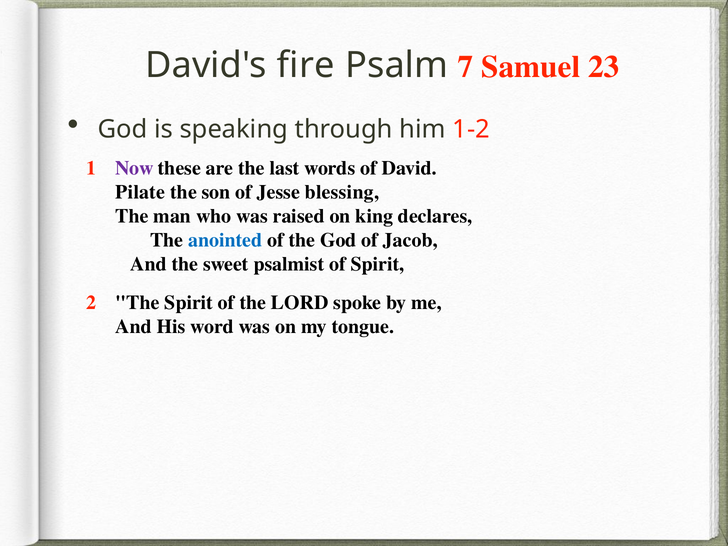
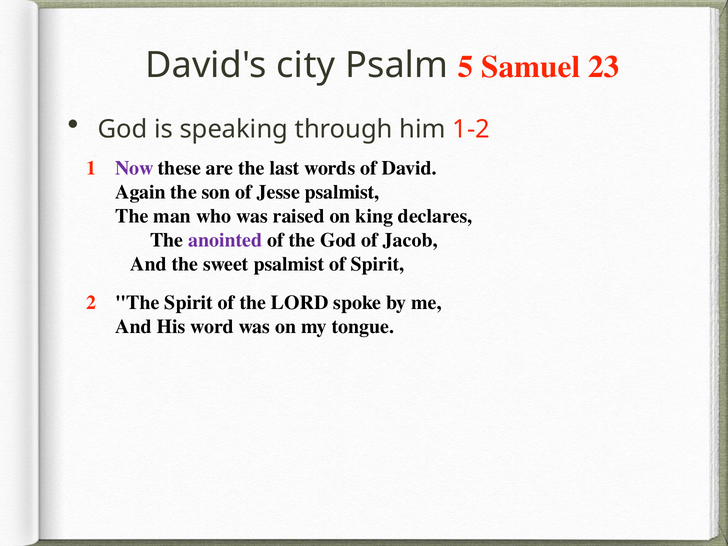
fire: fire -> city
7: 7 -> 5
Pilate: Pilate -> Again
Jesse blessing: blessing -> psalmist
anointed colour: blue -> purple
